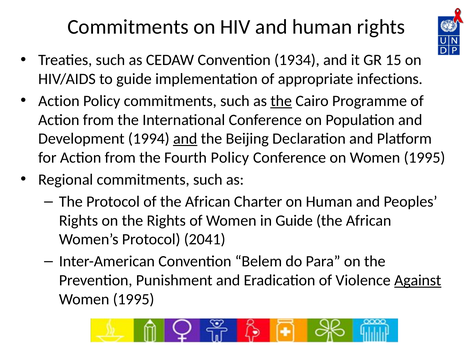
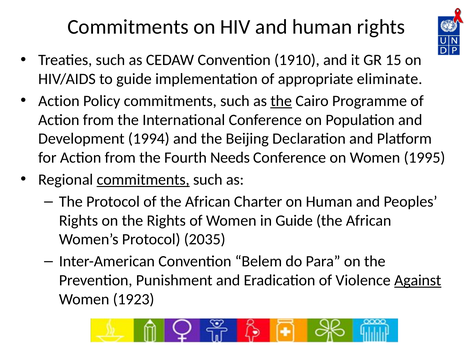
1934: 1934 -> 1910
infections: infections -> eliminate
and at (185, 139) underline: present -> none
Fourth Policy: Policy -> Needs
commitments at (143, 180) underline: none -> present
2041: 2041 -> 2035
1995 at (134, 300): 1995 -> 1923
